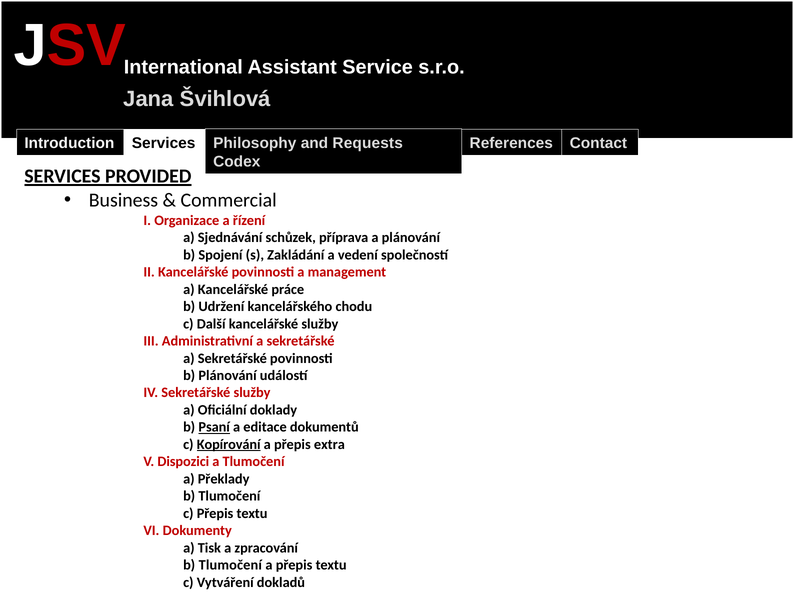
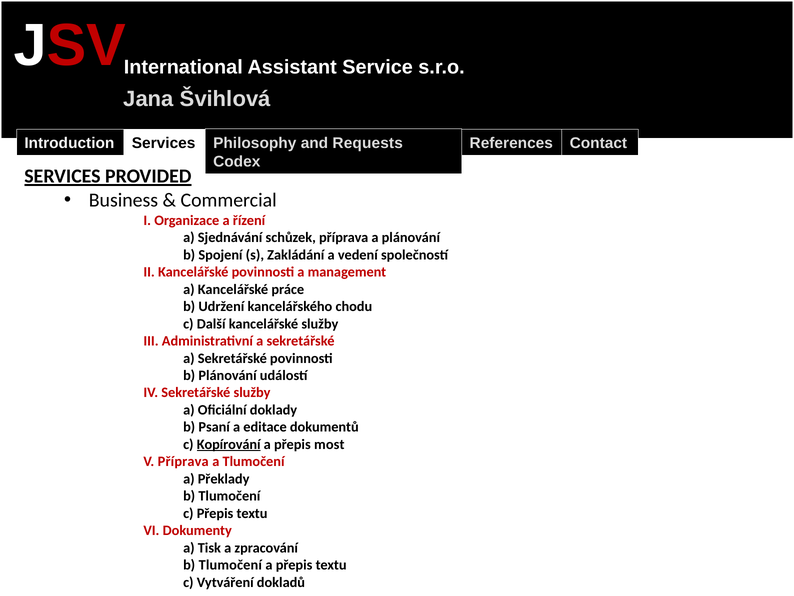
Psaní underline: present -> none
extra: extra -> most
V Dispozici: Dispozici -> Příprava
